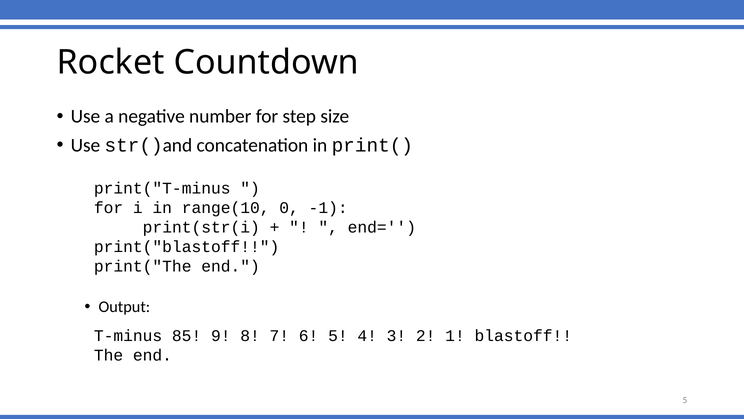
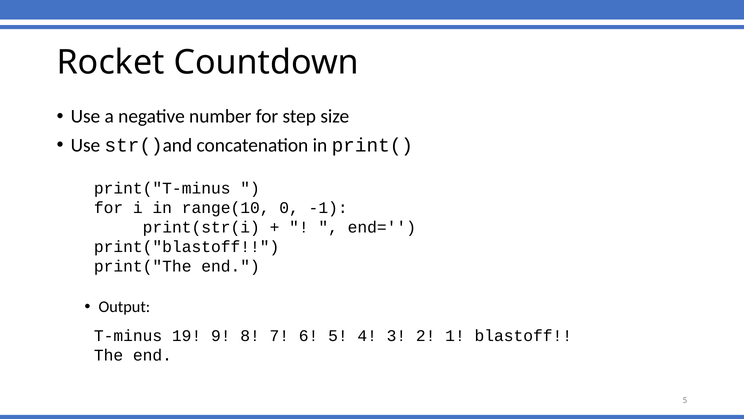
85: 85 -> 19
